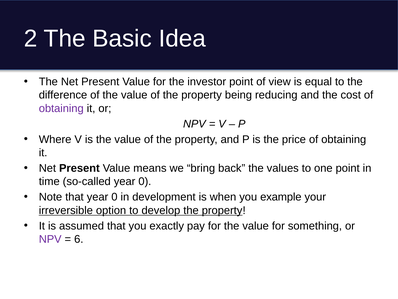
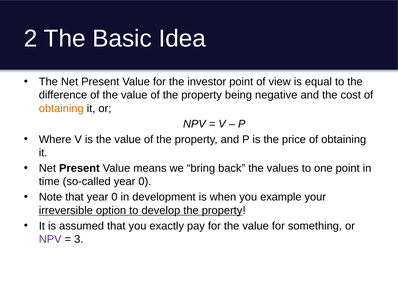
reducing: reducing -> negative
obtaining at (61, 108) colour: purple -> orange
6: 6 -> 3
